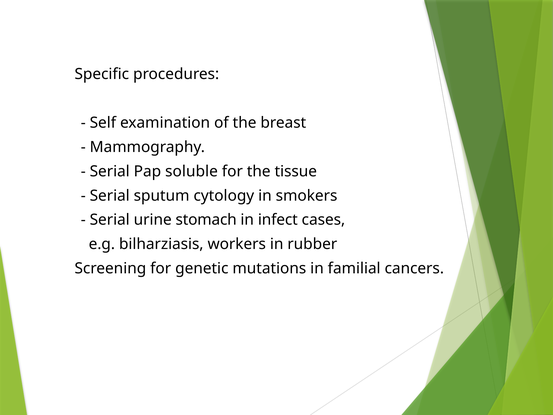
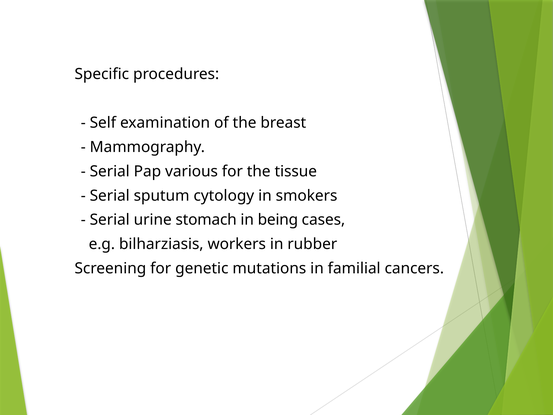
soluble: soluble -> various
infect: infect -> being
